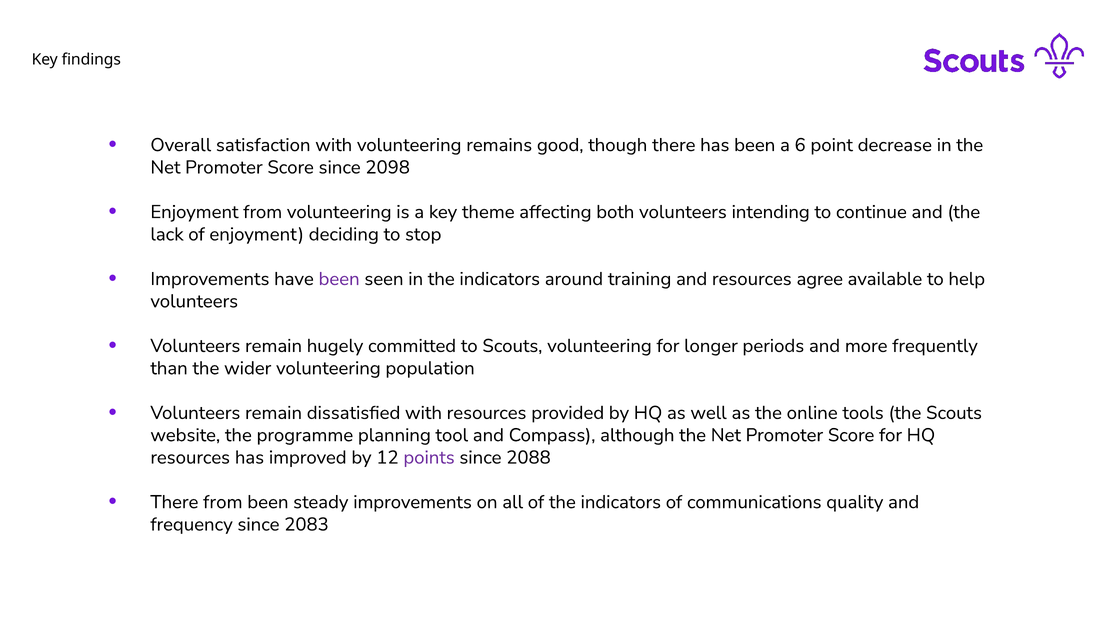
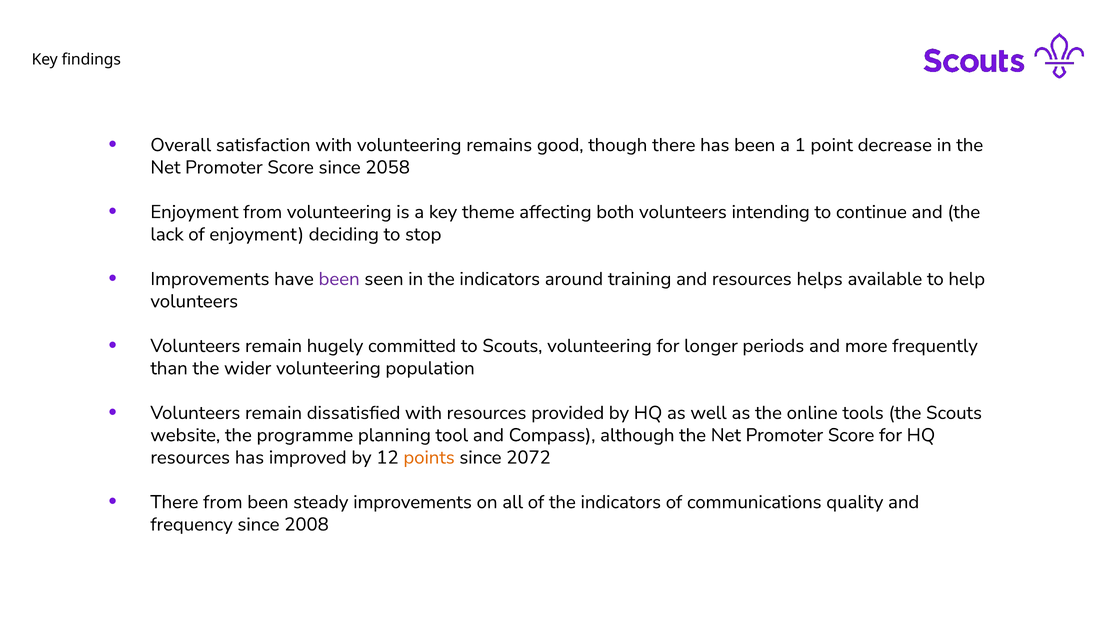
6: 6 -> 1
2098: 2098 -> 2058
agree: agree -> helps
points colour: purple -> orange
2088: 2088 -> 2072
2083: 2083 -> 2008
